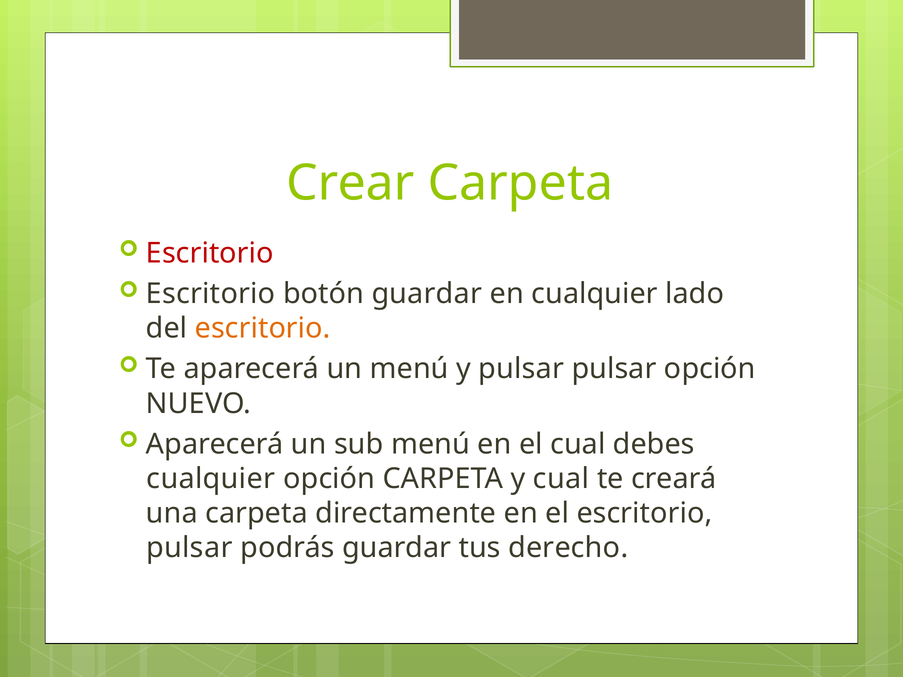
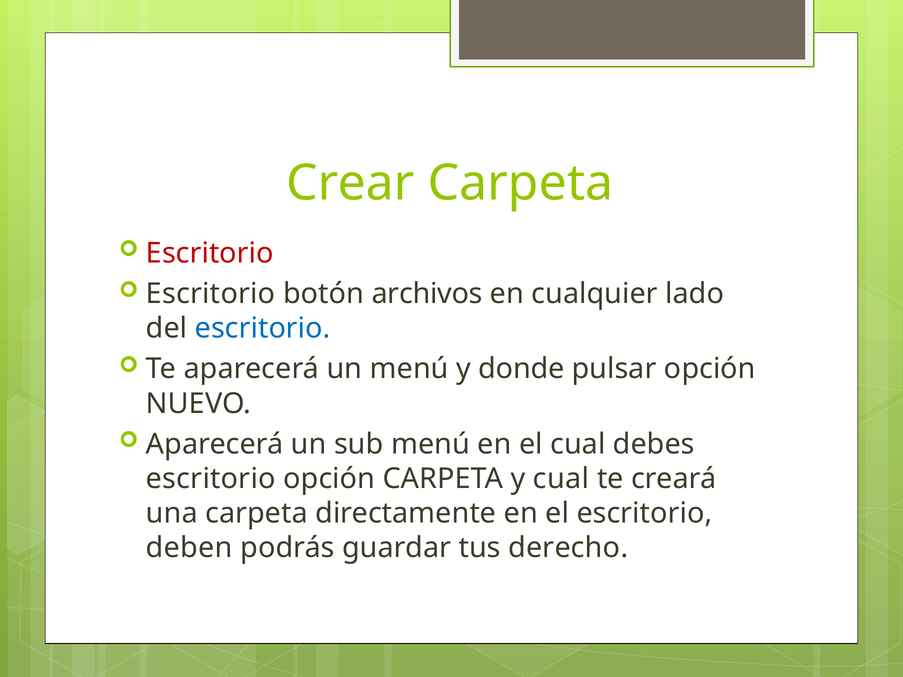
botón guardar: guardar -> archivos
escritorio at (263, 329) colour: orange -> blue
y pulsar: pulsar -> donde
cualquier at (211, 479): cualquier -> escritorio
pulsar at (189, 548): pulsar -> deben
